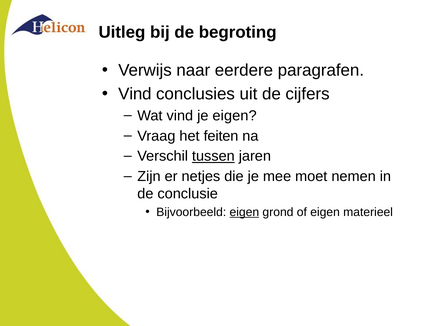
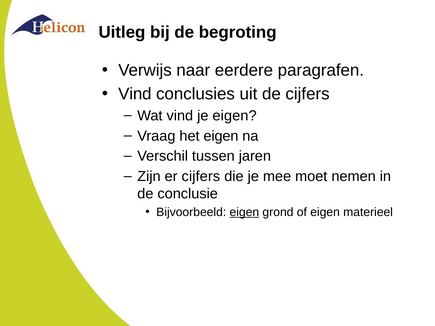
het feiten: feiten -> eigen
tussen underline: present -> none
er netjes: netjes -> cijfers
